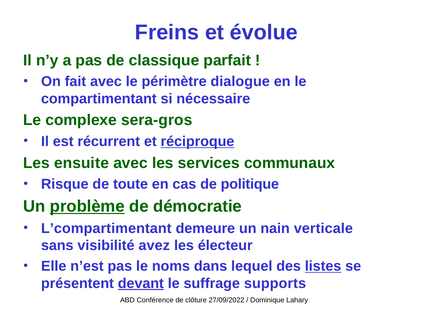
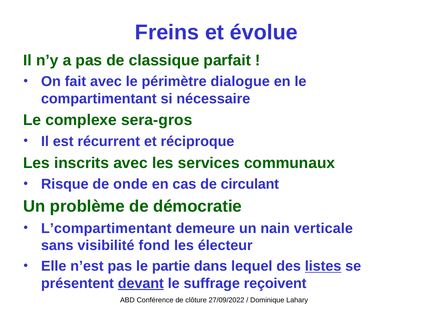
réciproque underline: present -> none
ensuite: ensuite -> inscrits
toute: toute -> onde
politique: politique -> circulant
problème underline: present -> none
avez: avez -> fond
noms: noms -> partie
supports: supports -> reçoivent
